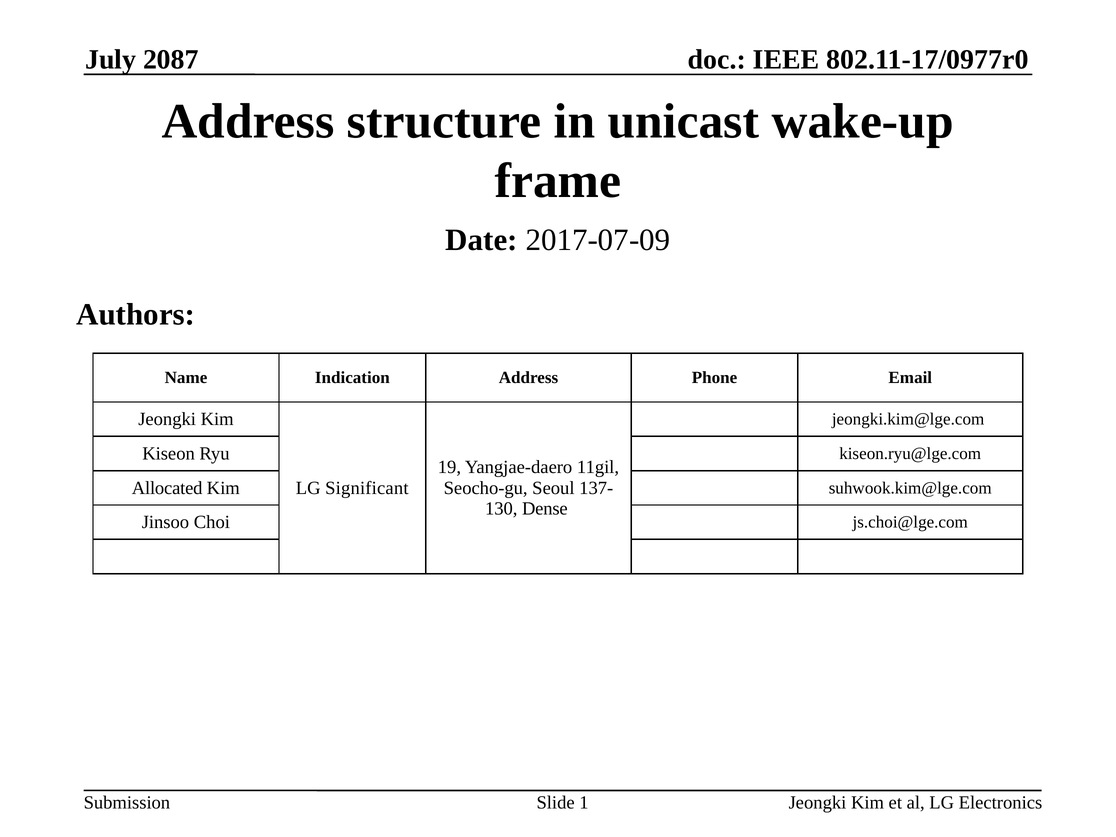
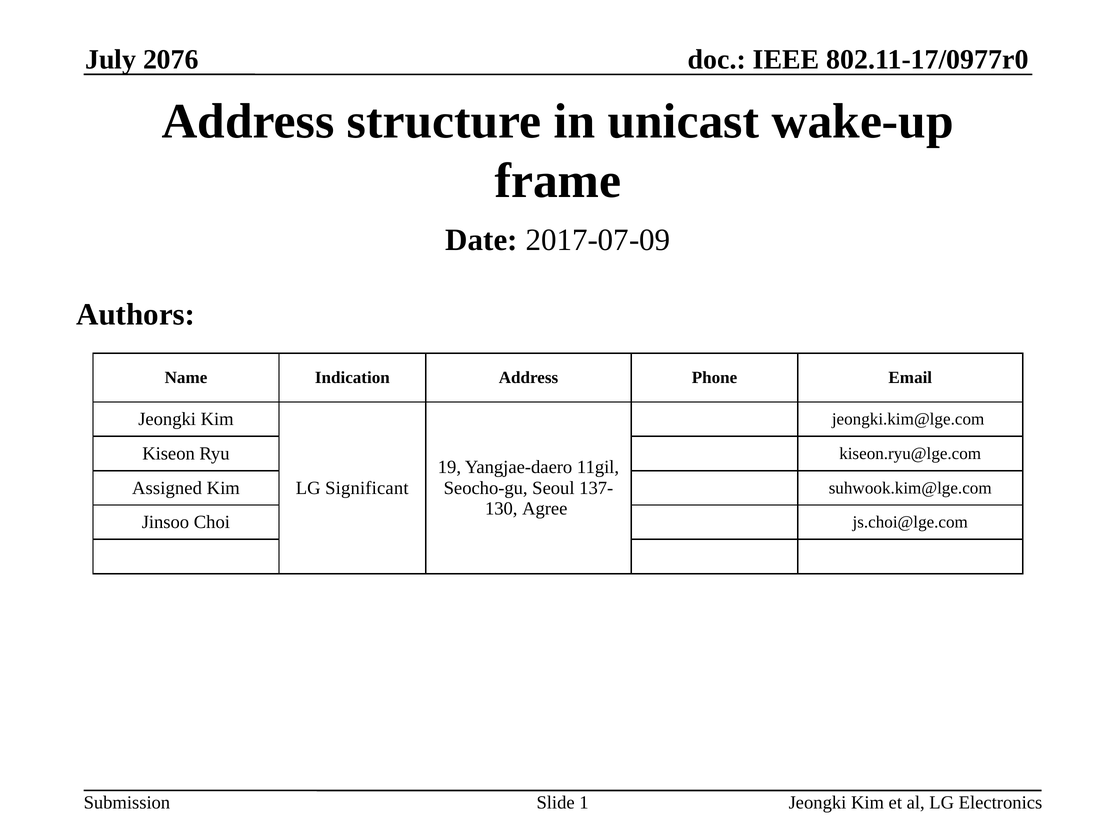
2087: 2087 -> 2076
Allocated: Allocated -> Assigned
Dense: Dense -> Agree
